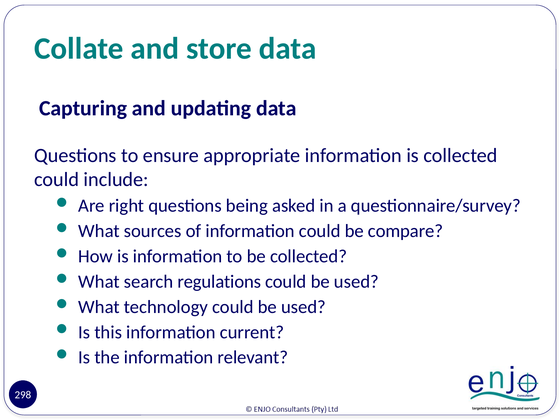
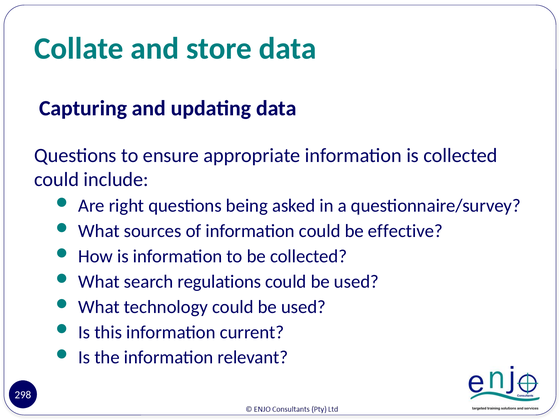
compare: compare -> effective
